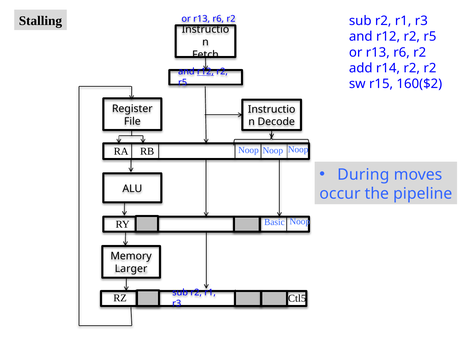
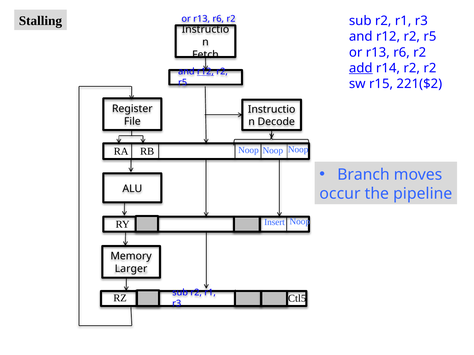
add underline: none -> present
160($2: 160($2 -> 221($2
During: During -> Branch
Basic: Basic -> Insert
